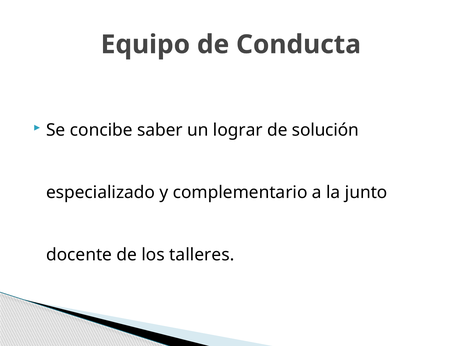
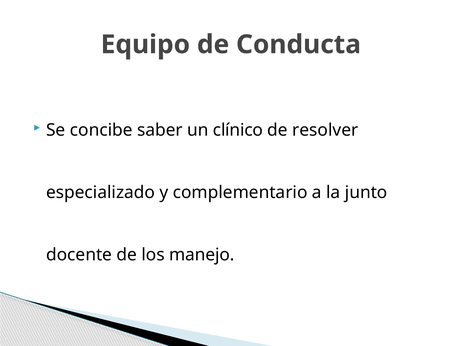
lograr: lograr -> clínico
solución: solución -> resolver
talleres: talleres -> manejo
